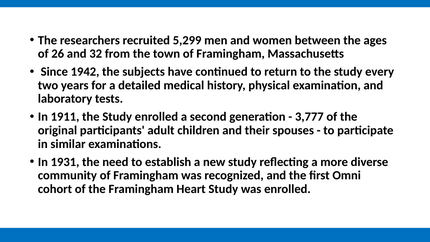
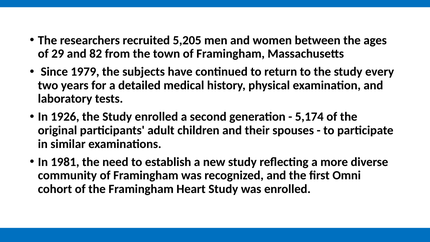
5,299: 5,299 -> 5,205
26: 26 -> 29
32: 32 -> 82
1942: 1942 -> 1979
1911: 1911 -> 1926
3,777: 3,777 -> 5,174
1931: 1931 -> 1981
